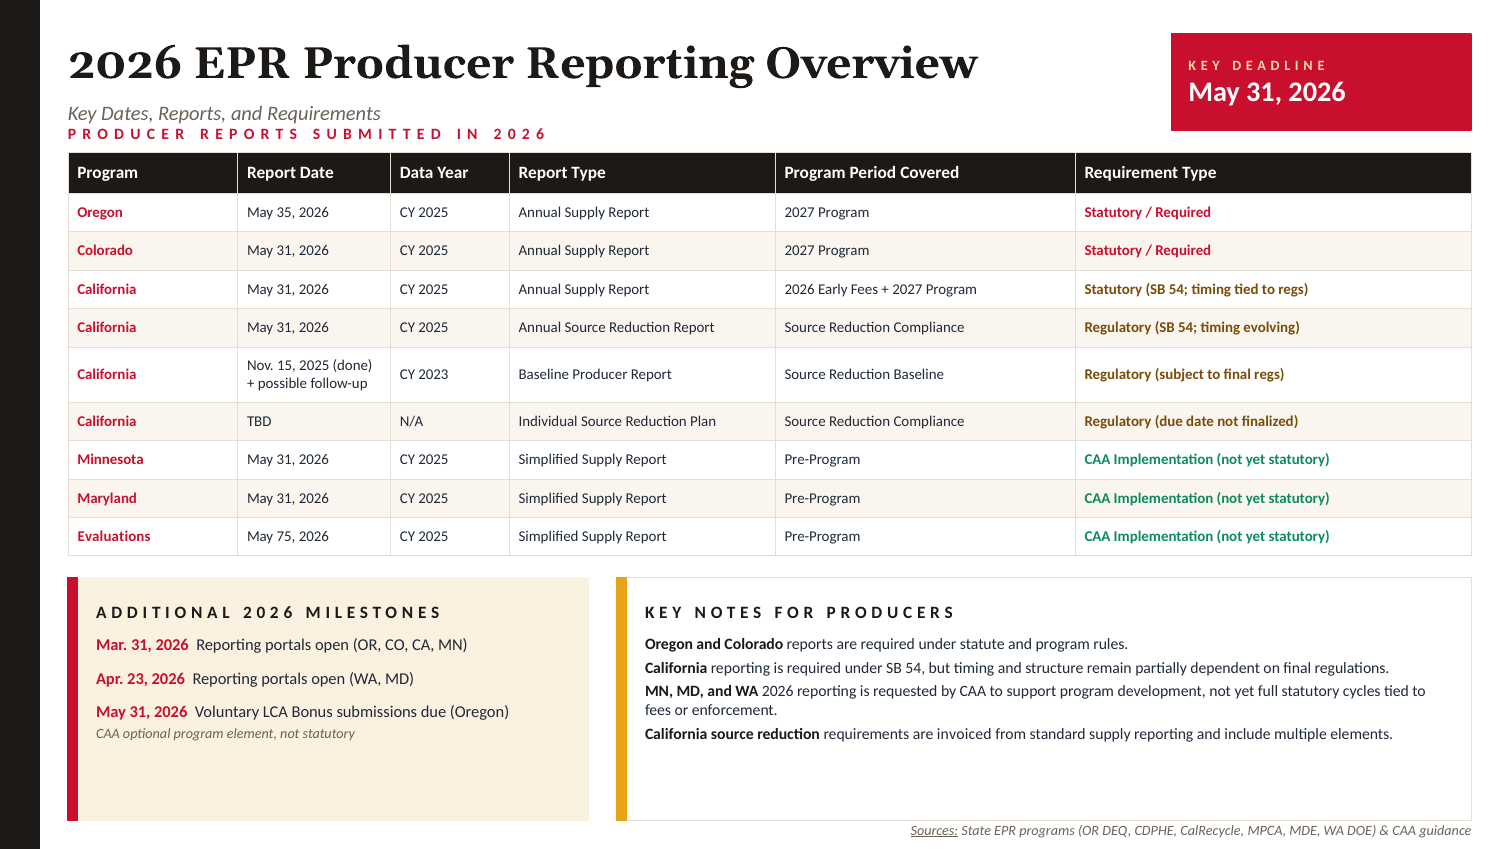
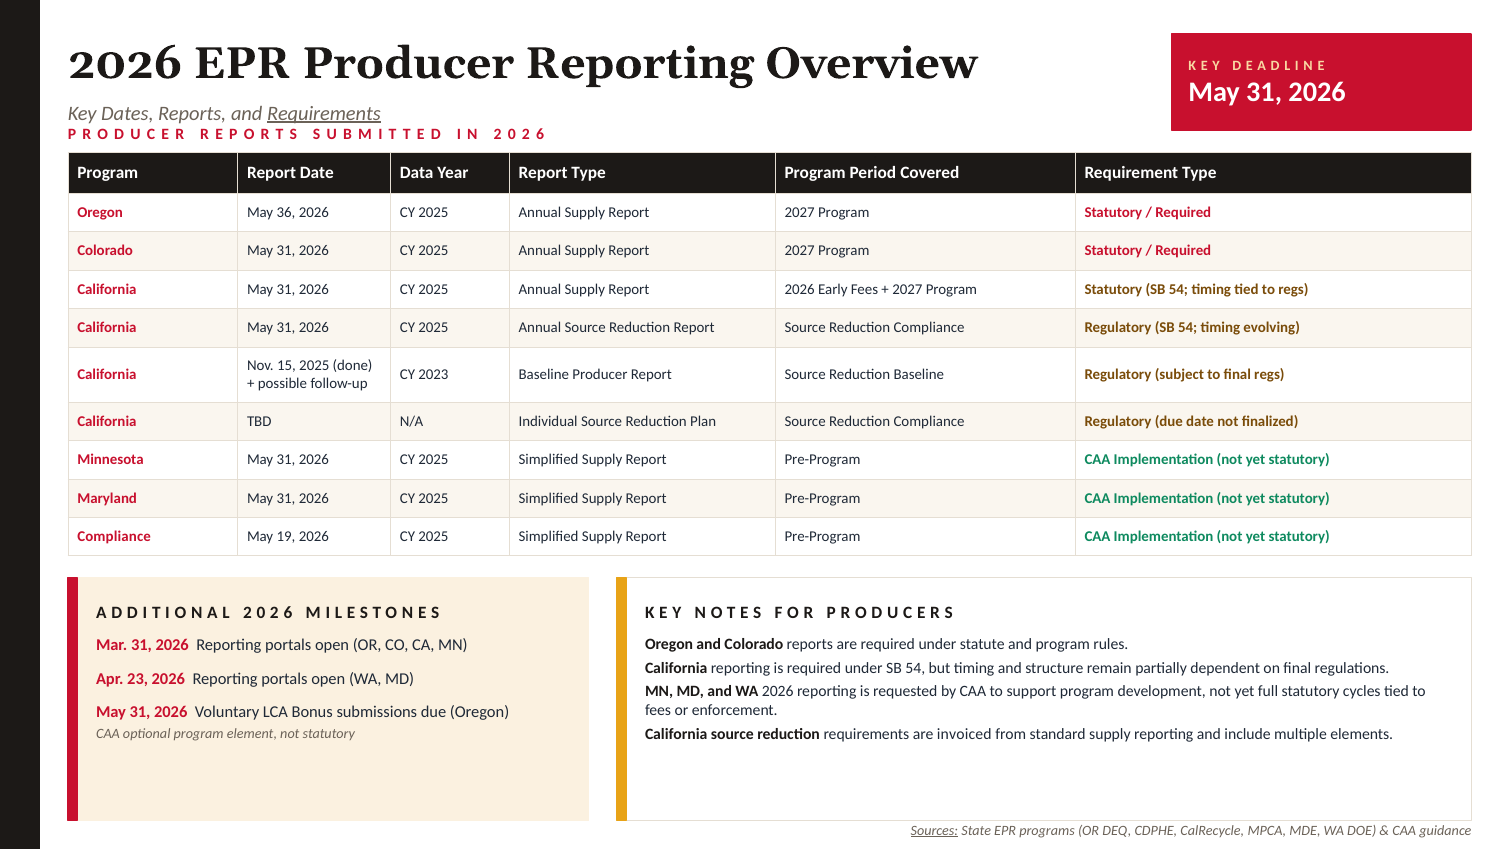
Requirements at (324, 113) underline: none -> present
35: 35 -> 36
Evaluations at (114, 537): Evaluations -> Compliance
75: 75 -> 19
